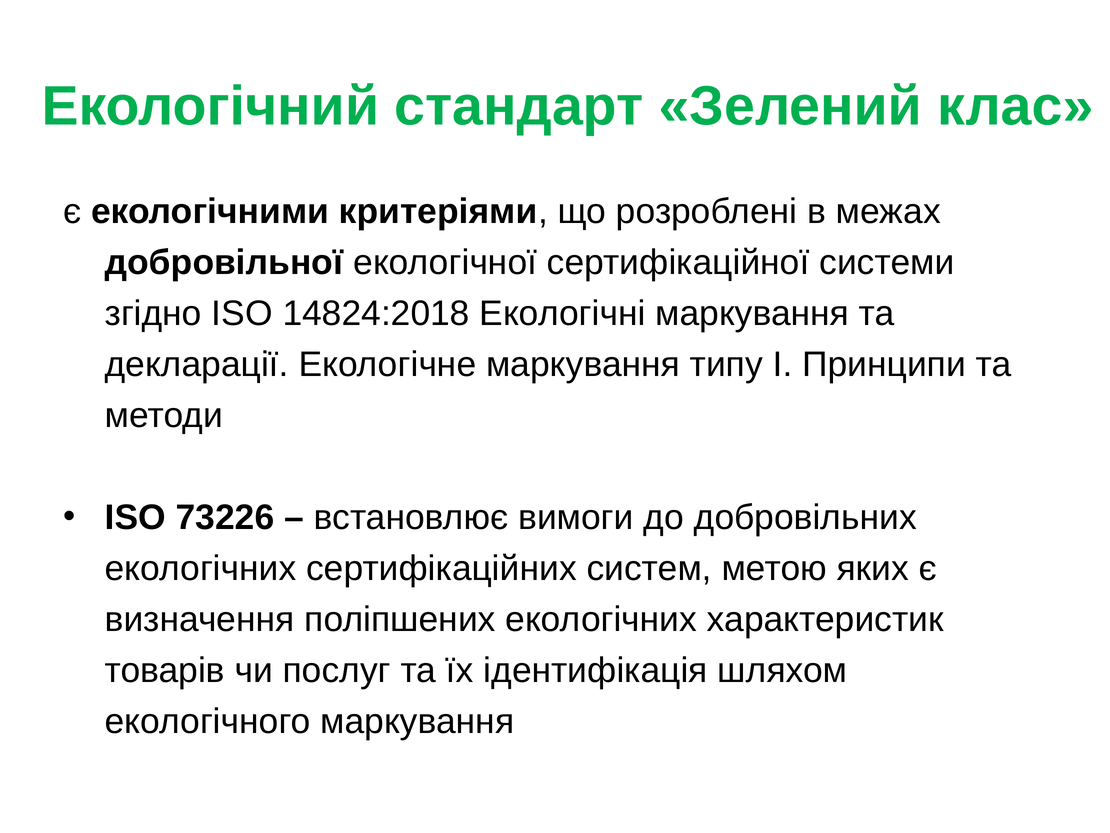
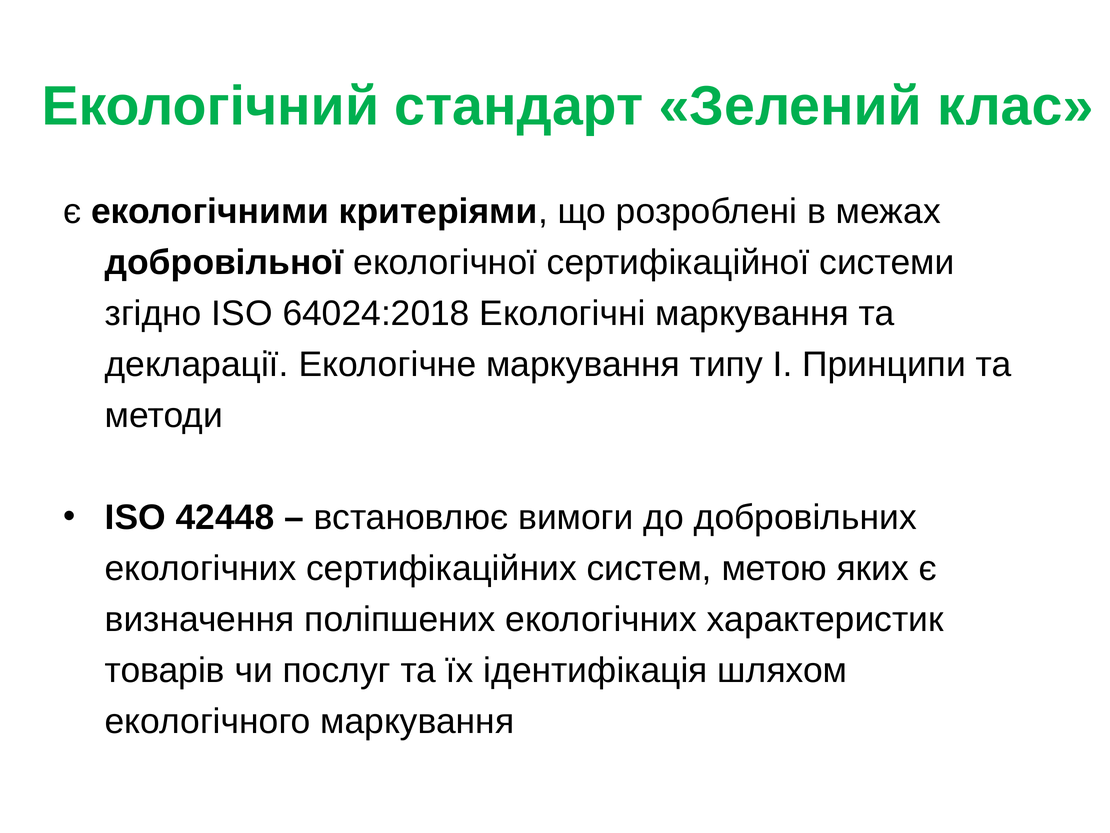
14824:2018: 14824:2018 -> 64024:2018
73226: 73226 -> 42448
